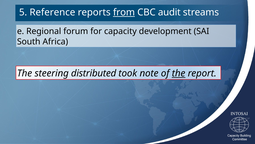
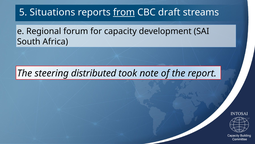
Reference: Reference -> Situations
audit: audit -> draft
the at (179, 73) underline: present -> none
